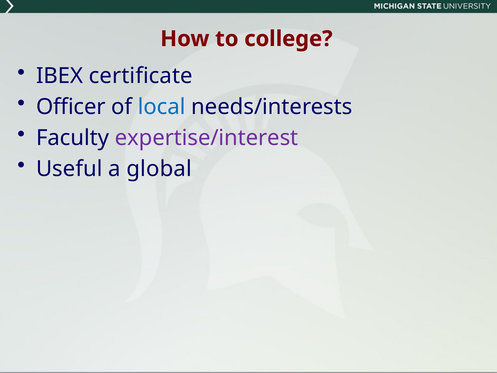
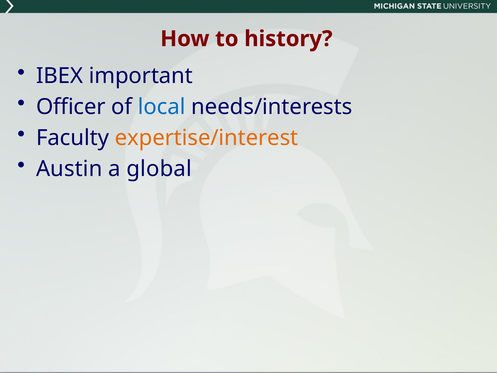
college: college -> history
certificate: certificate -> important
expertise/interest colour: purple -> orange
Useful: Useful -> Austin
